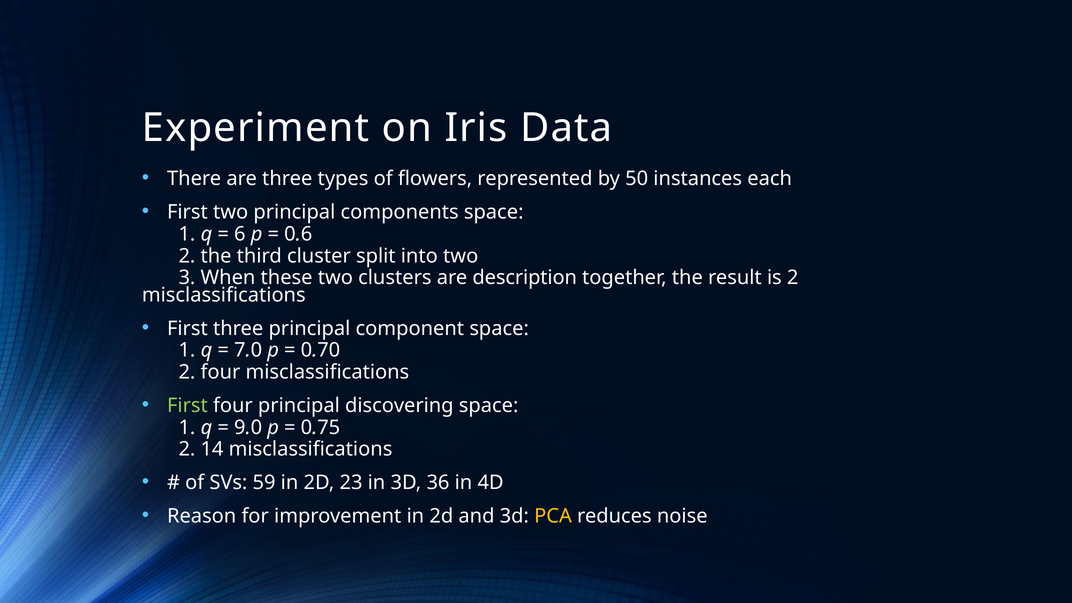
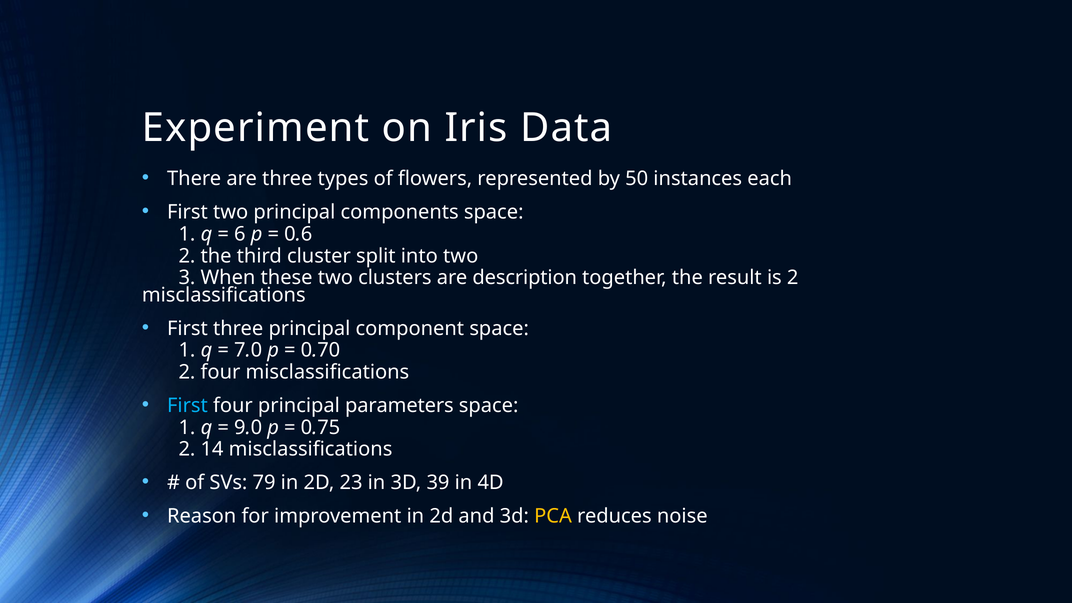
First at (187, 406) colour: light green -> light blue
discovering: discovering -> parameters
59: 59 -> 79
36: 36 -> 39
